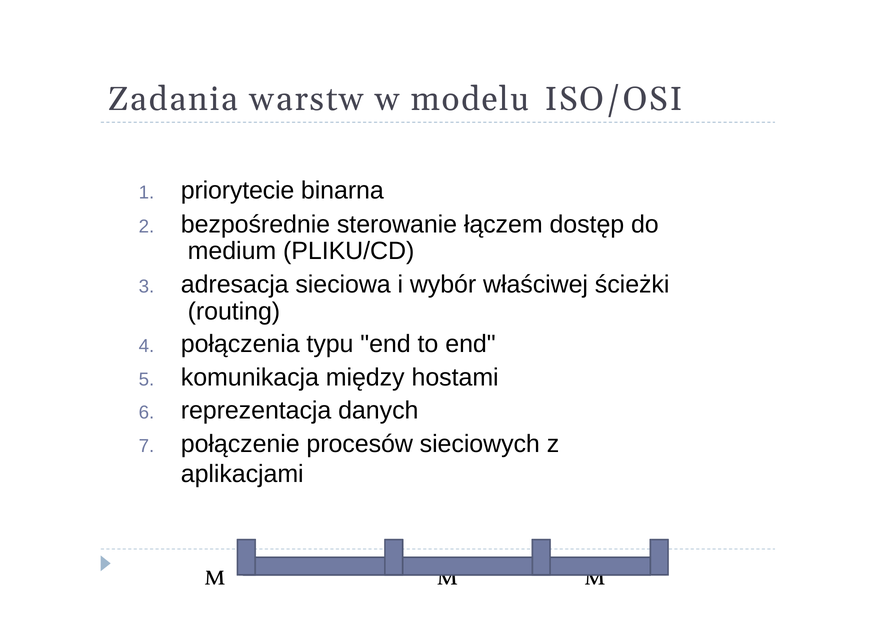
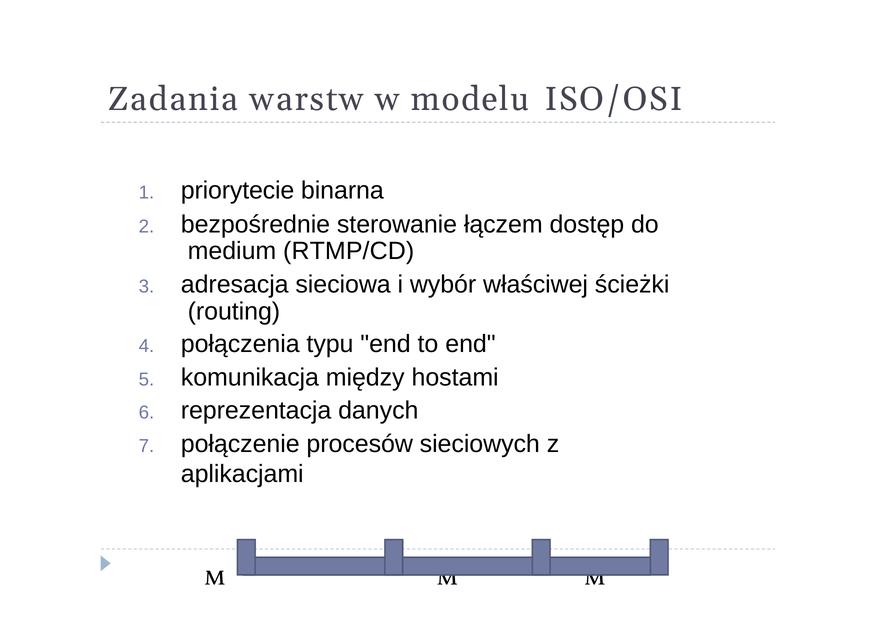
PLIKU/CD: PLIKU/CD -> RTMP/CD
